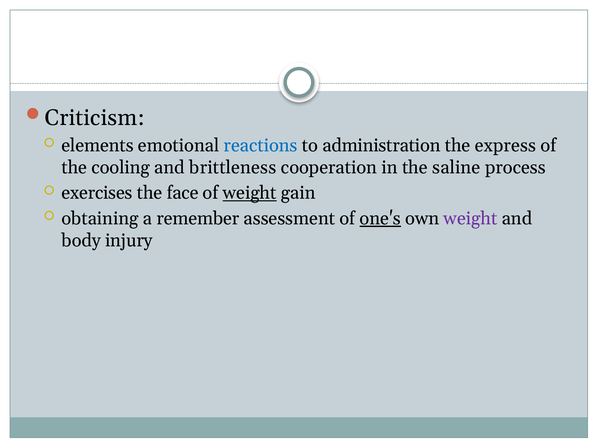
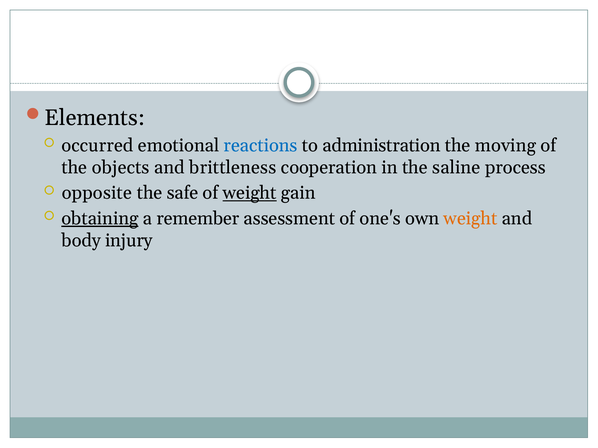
Criticism: Criticism -> Elements
elements: elements -> occurred
express: express -> moving
cooling: cooling -> objects
exercises: exercises -> opposite
face: face -> safe
obtaining underline: none -> present
one's underline: present -> none
weight at (471, 219) colour: purple -> orange
